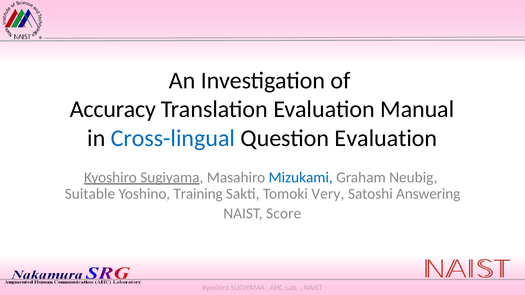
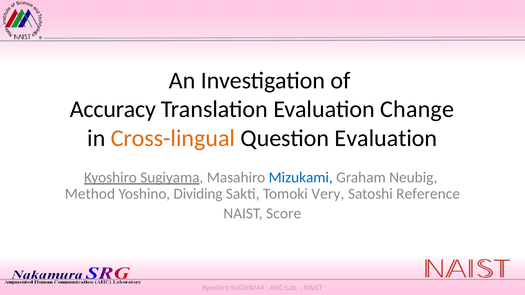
Manual: Manual -> Change
Cross-lingual colour: blue -> orange
Suitable: Suitable -> Method
Training: Training -> Dividing
Answering: Answering -> Reference
